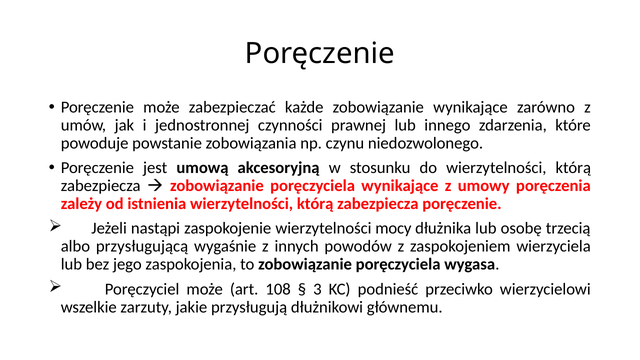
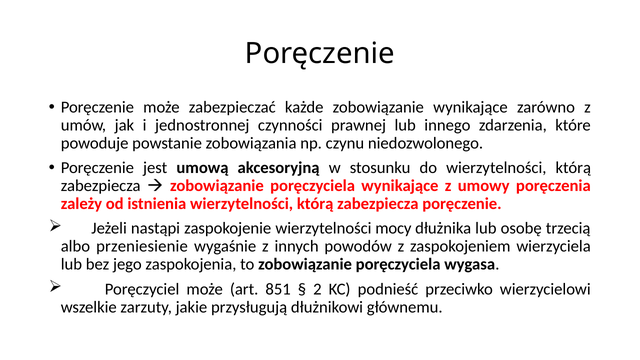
przysługującą: przysługującą -> przeniesienie
108: 108 -> 851
3: 3 -> 2
